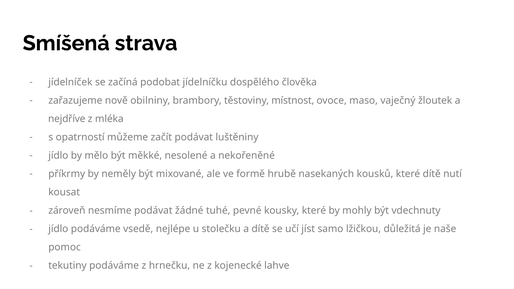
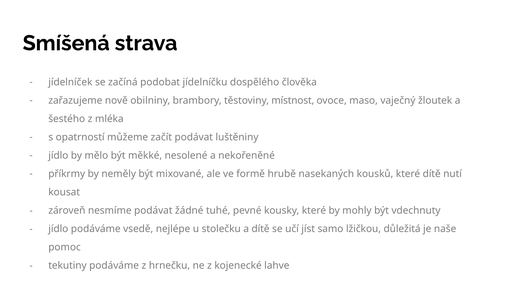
nejdříve: nejdříve -> šestého
